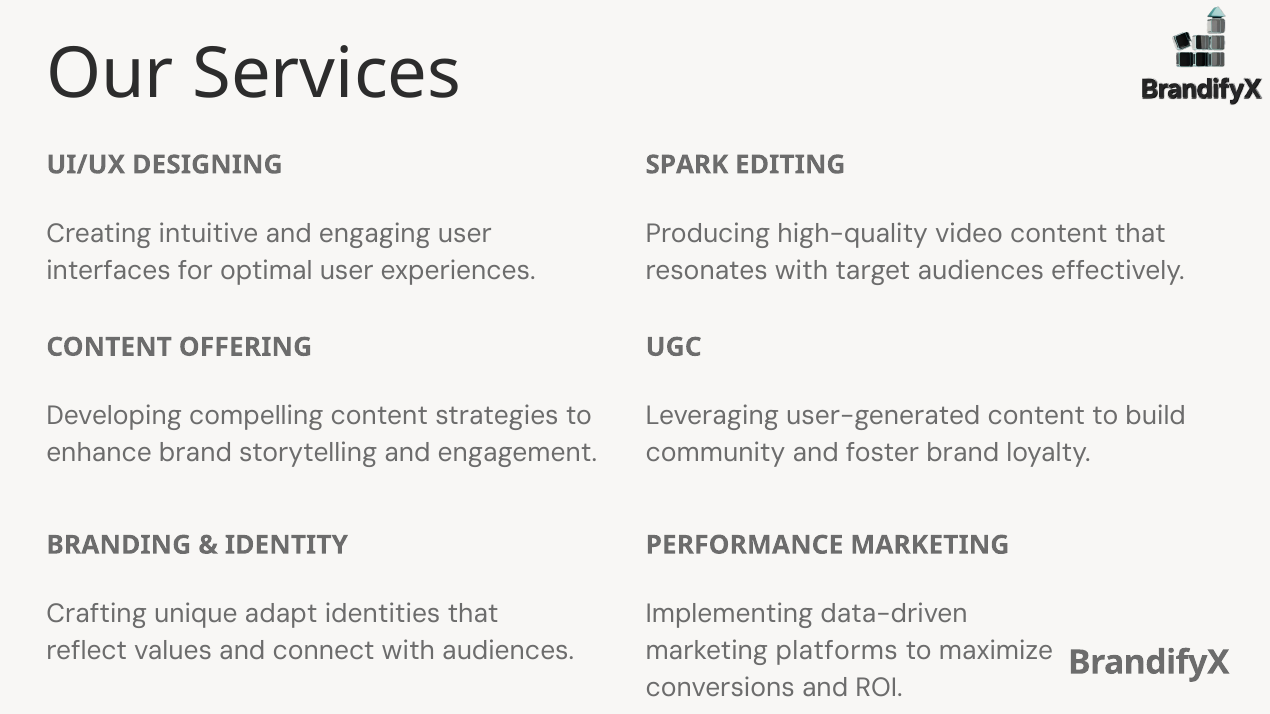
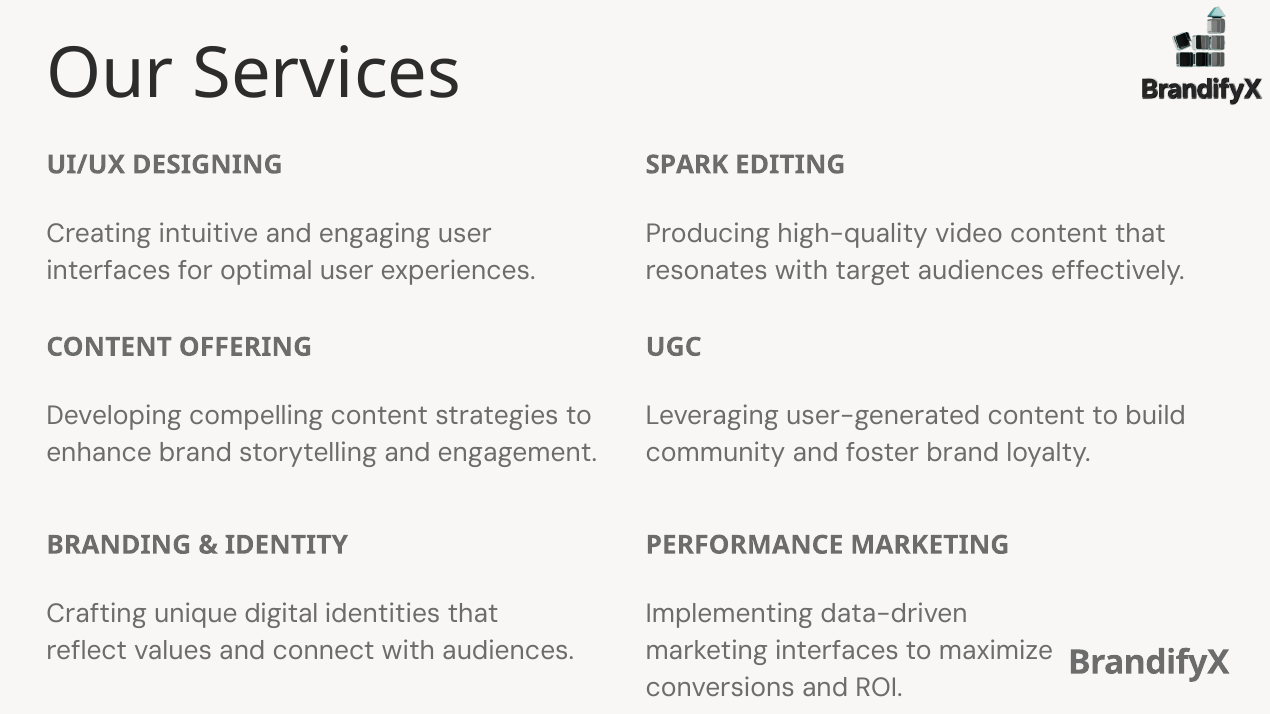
adapt: adapt -> digital
marketing platforms: platforms -> interfaces
